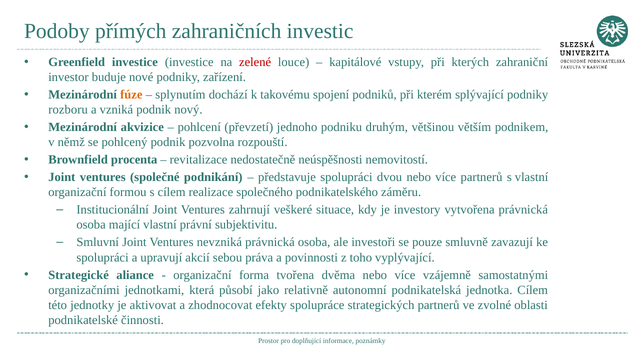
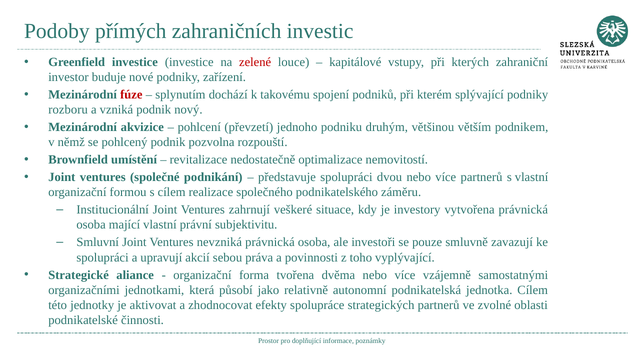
fúze colour: orange -> red
procenta: procenta -> umístění
neúspěšnosti: neúspěšnosti -> optimalizace
